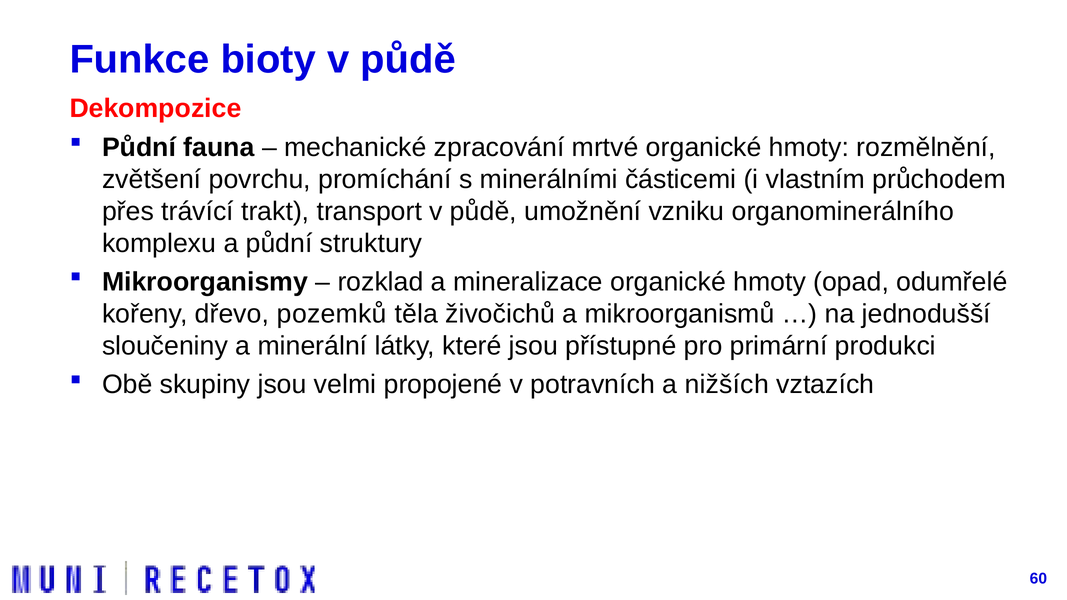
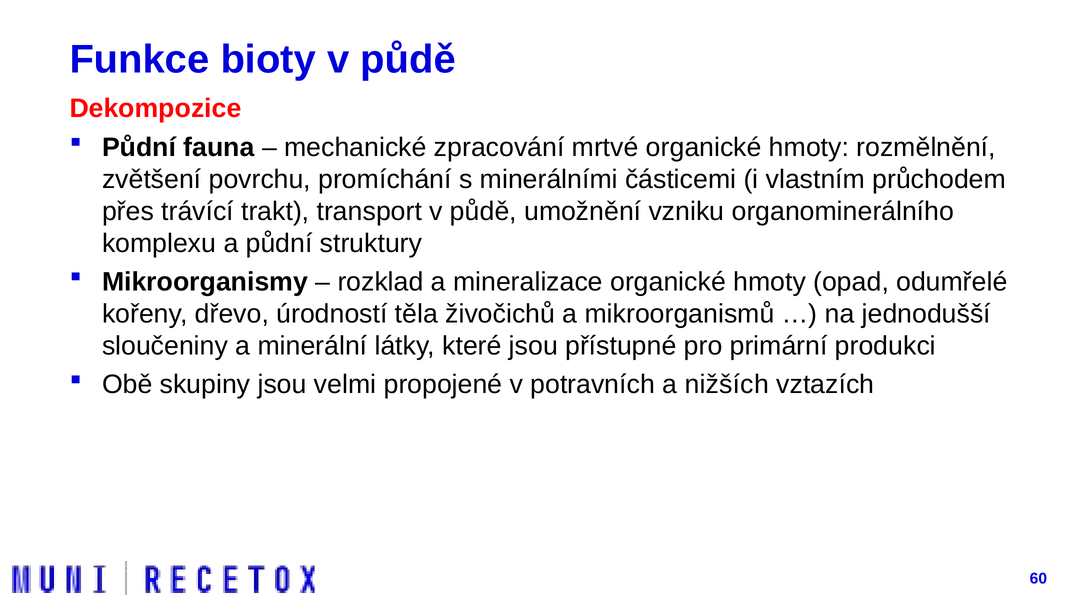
pozemků: pozemků -> úrodností
